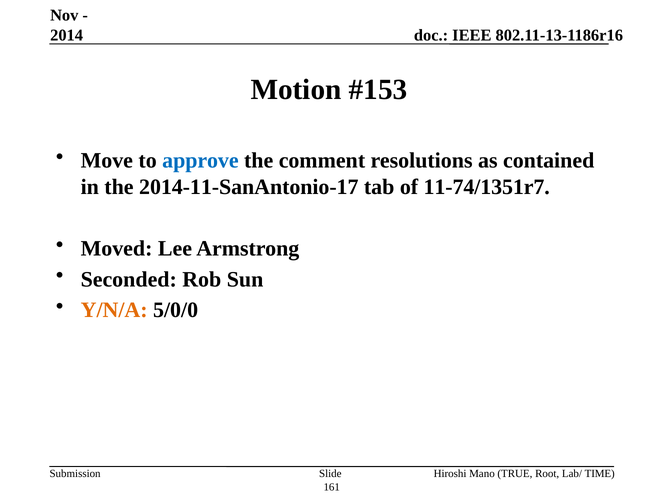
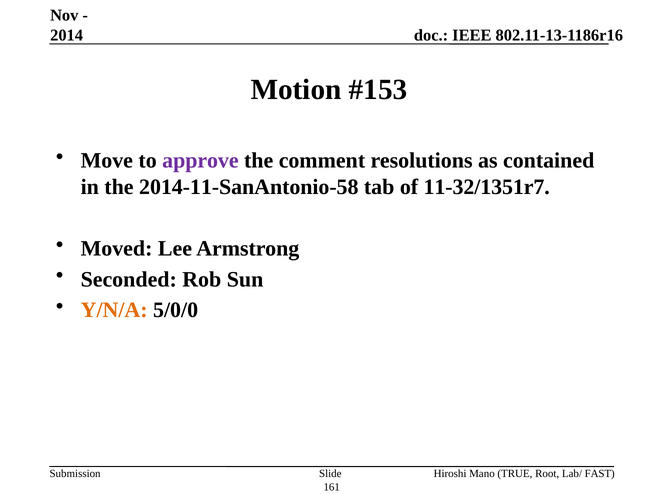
approve colour: blue -> purple
2014-11-SanAntonio-17: 2014-11-SanAntonio-17 -> 2014-11-SanAntonio-58
11-74/1351r7: 11-74/1351r7 -> 11-32/1351r7
TIME: TIME -> FAST
